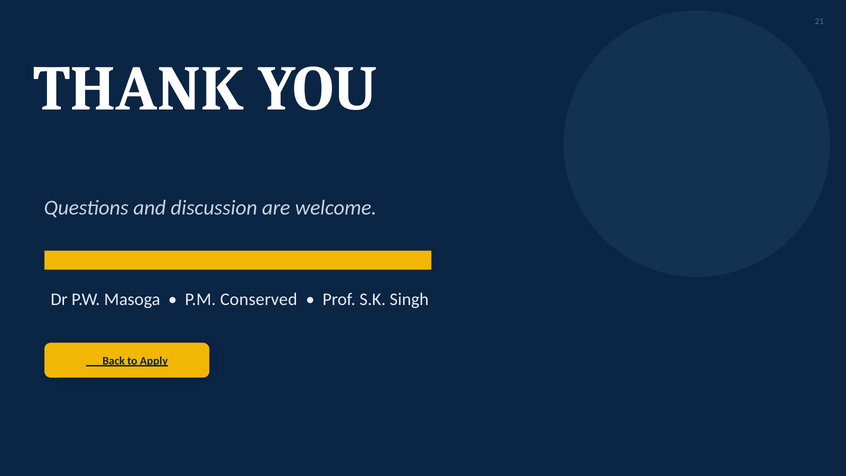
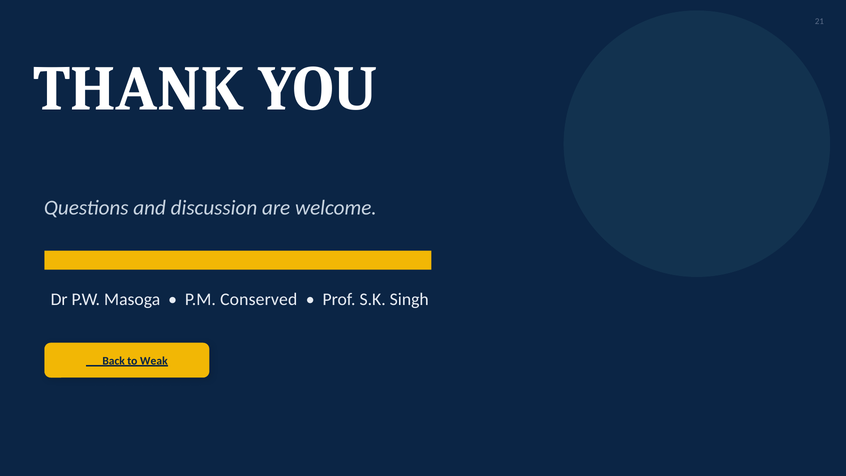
Apply: Apply -> Weak
